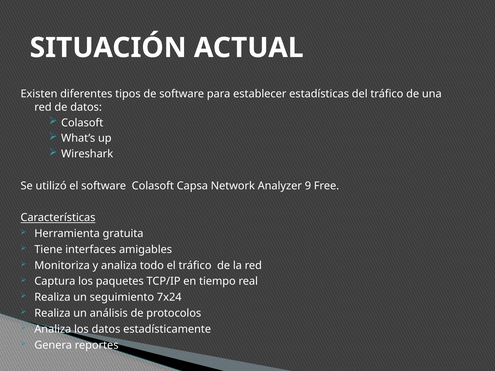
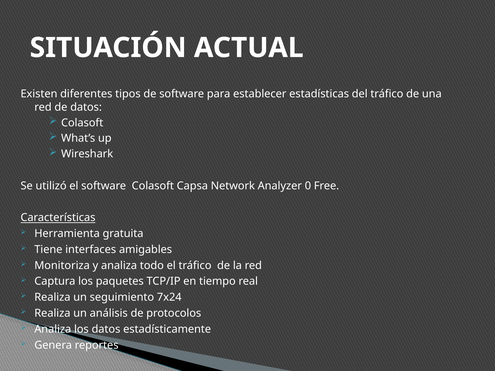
9: 9 -> 0
